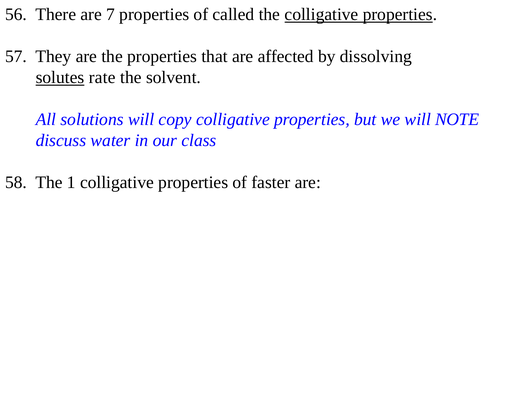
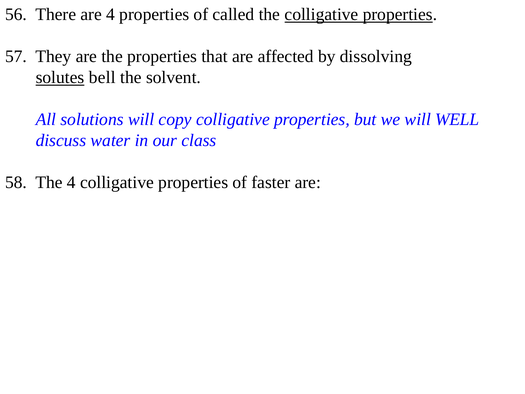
are 7: 7 -> 4
rate: rate -> bell
NOTE: NOTE -> WELL
The 1: 1 -> 4
